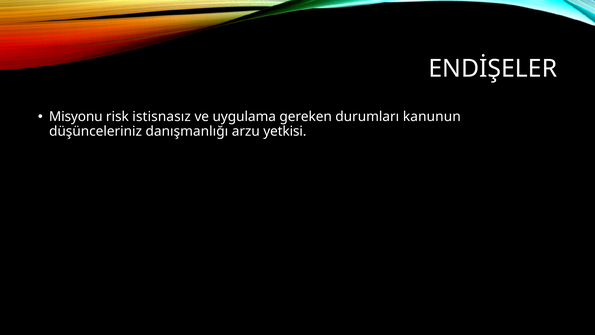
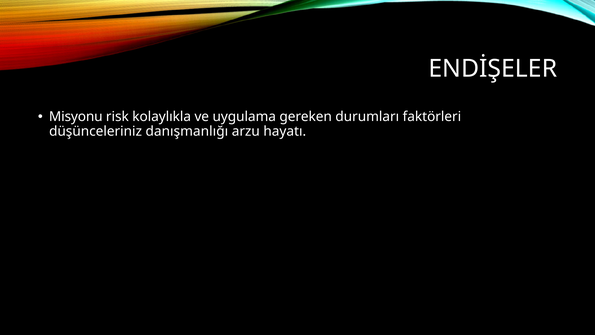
istisnasız: istisnasız -> kolaylıkla
kanunun: kanunun -> faktörleri
yetkisi: yetkisi -> hayatı
